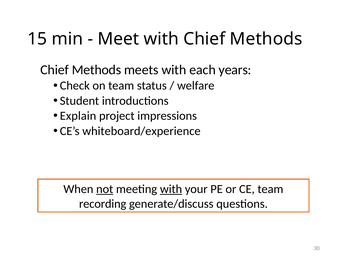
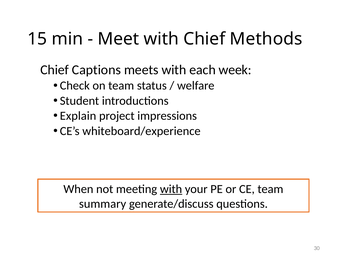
Methods at (97, 70): Methods -> Captions
years: years -> week
not underline: present -> none
recording: recording -> summary
